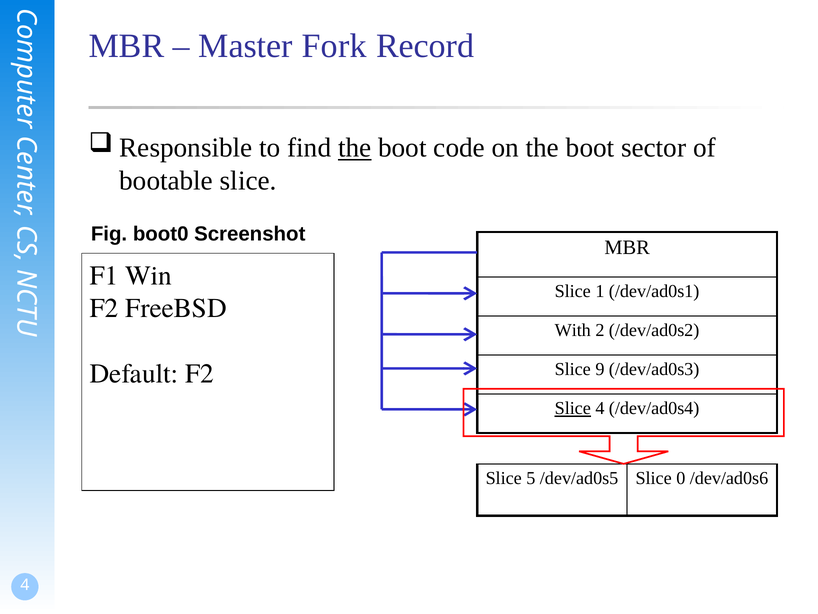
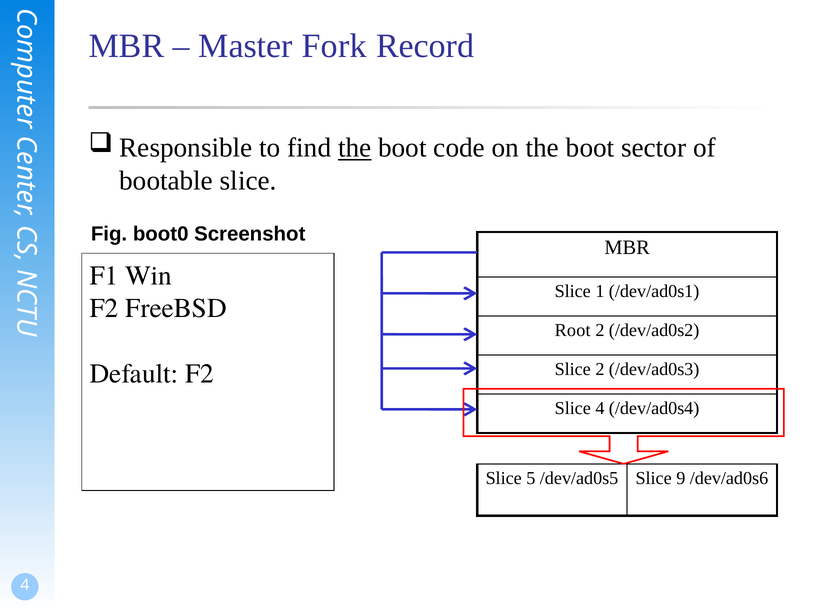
With: With -> Root
Slice 9: 9 -> 2
Slice at (573, 408) underline: present -> none
0: 0 -> 9
